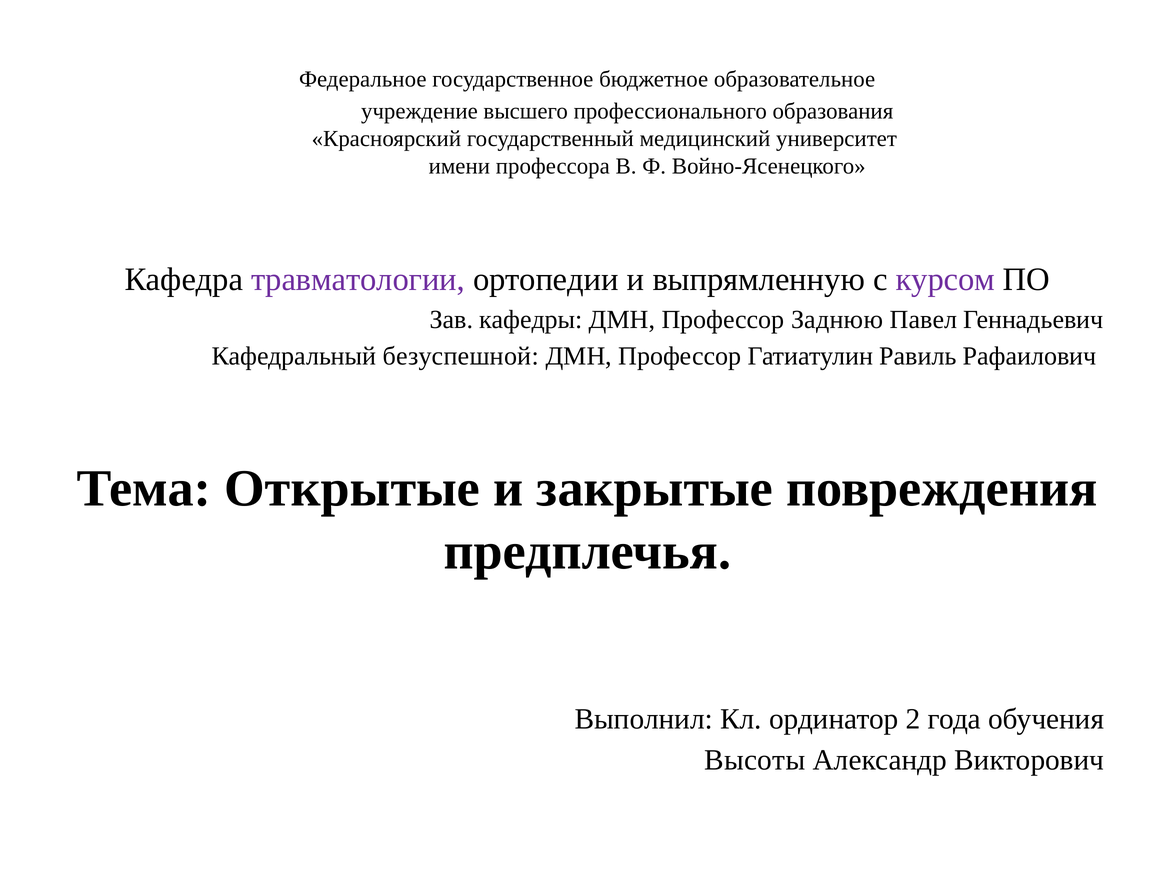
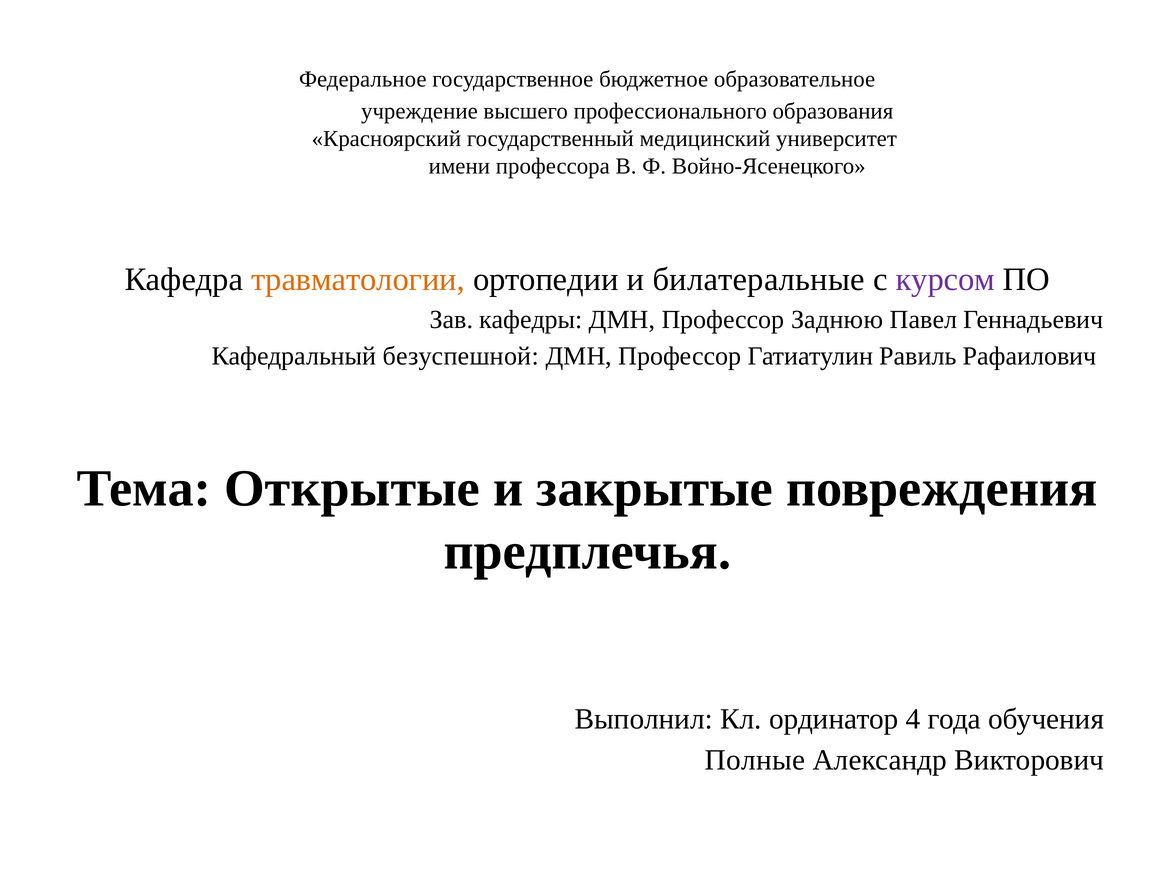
травматологии colour: purple -> orange
выпрямленную: выпрямленную -> билатеральные
2: 2 -> 4
Высоты: Высоты -> Полные
